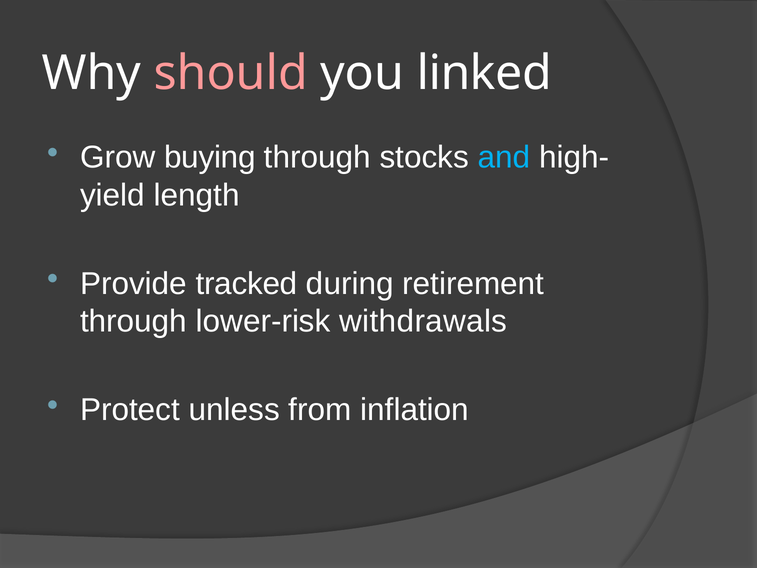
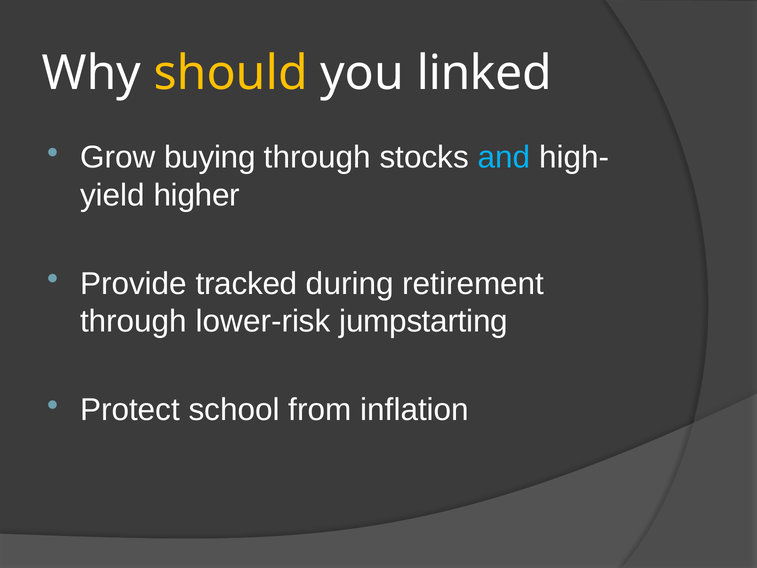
should colour: pink -> yellow
length: length -> higher
withdrawals: withdrawals -> jumpstarting
unless: unless -> school
